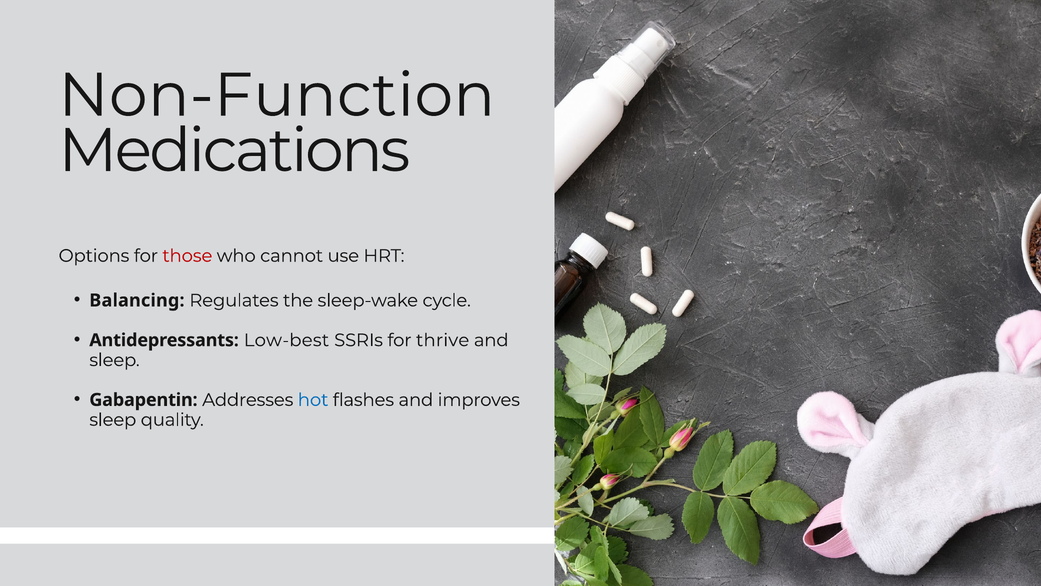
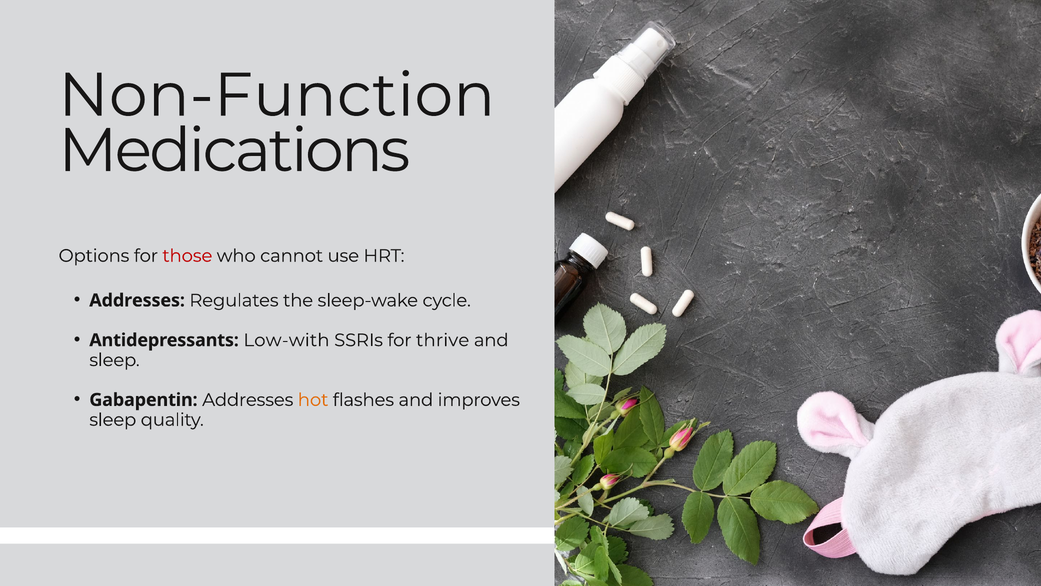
Balancing at (137, 300): Balancing -> Addresses
Low-best: Low-best -> Low-with
hot colour: blue -> orange
